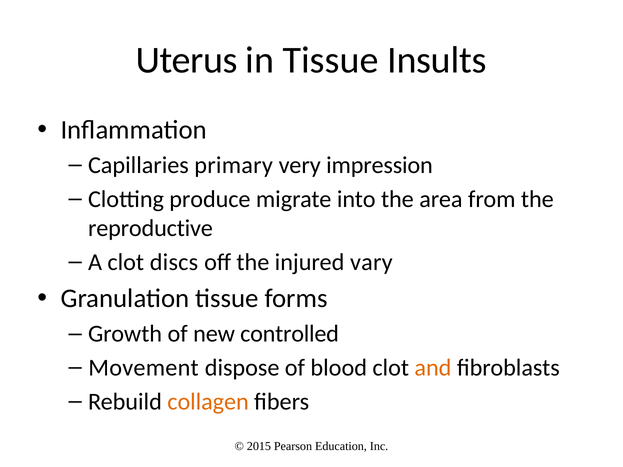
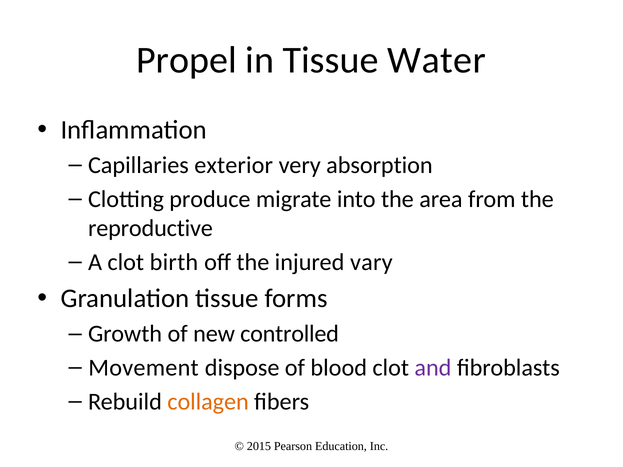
Uterus: Uterus -> Propel
Insults: Insults -> Water
primary: primary -> exterior
impression: impression -> absorption
discs: discs -> birth
and colour: orange -> purple
